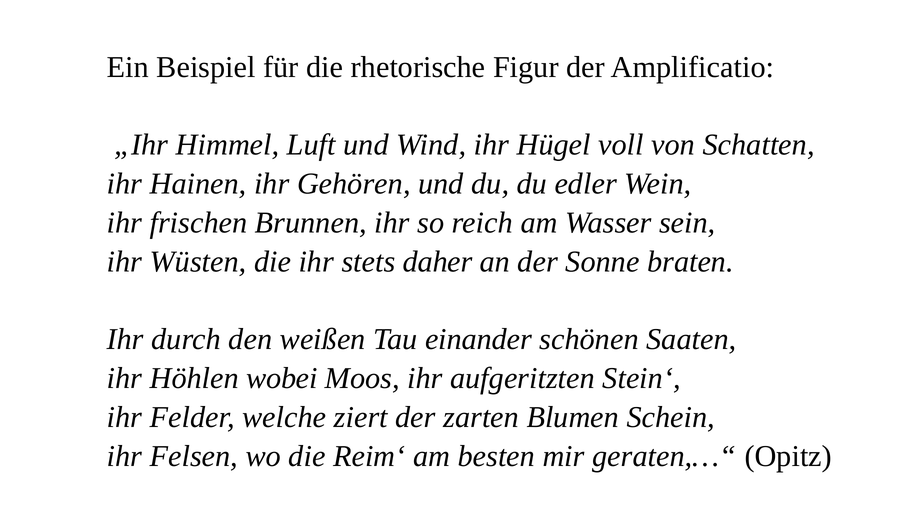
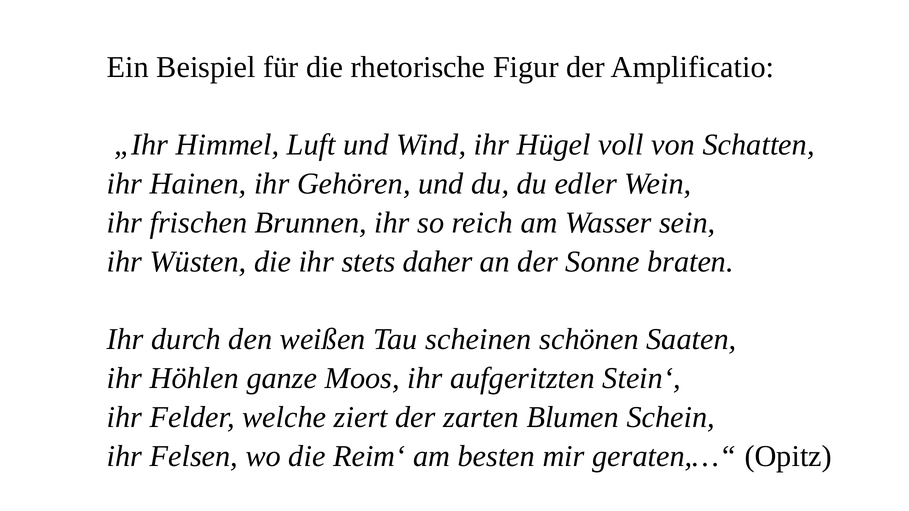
einander: einander -> scheinen
wobei: wobei -> ganze
